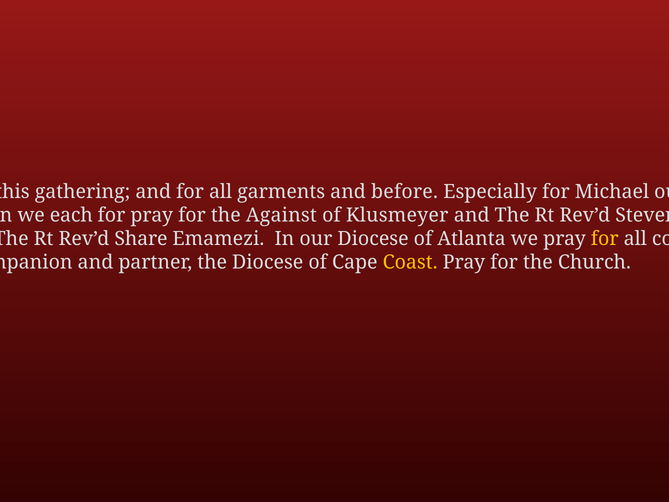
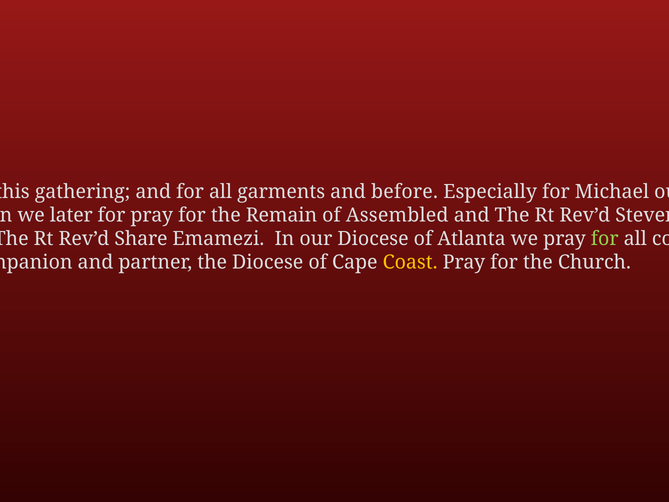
each: each -> later
Against: Against -> Remain
of Klusmeyer: Klusmeyer -> Assembled
for at (605, 239) colour: yellow -> light green
